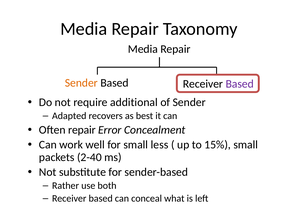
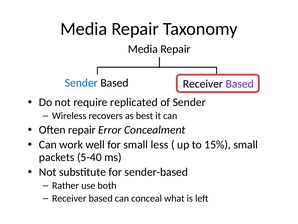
Sender at (81, 83) colour: orange -> blue
additional: additional -> replicated
Adapted: Adapted -> Wireless
2-40: 2-40 -> 5-40
